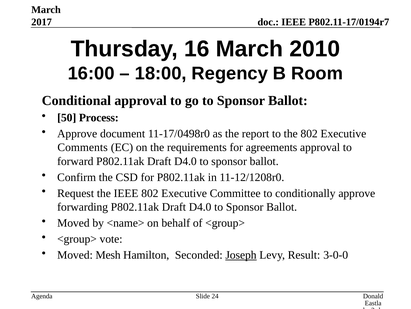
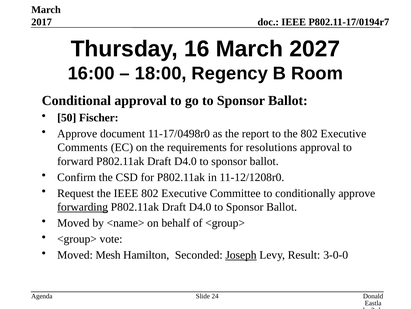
2010: 2010 -> 2027
Process: Process -> Fischer
agreements: agreements -> resolutions
forwarding underline: none -> present
